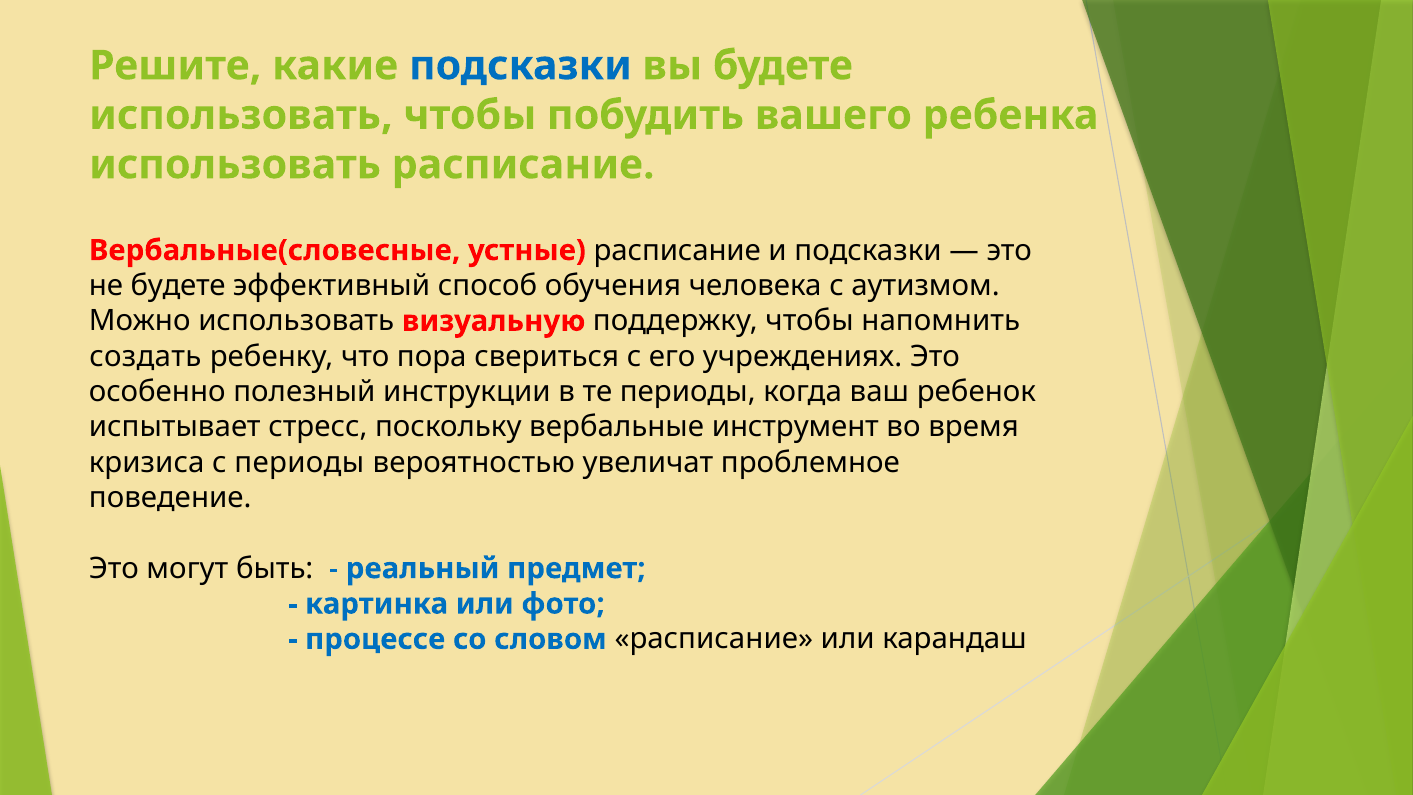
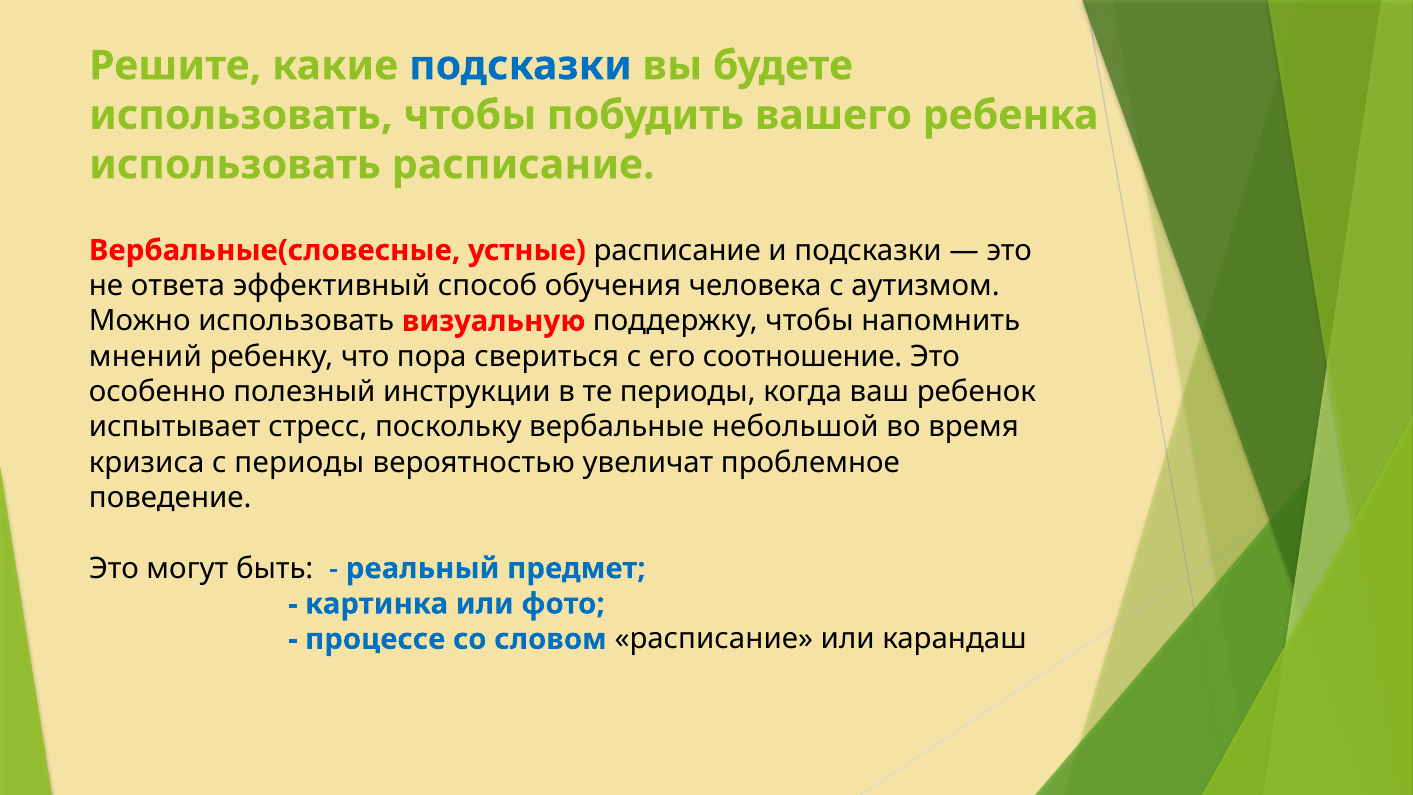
не будете: будете -> ответа
создать: создать -> мнений
учреждениях: учреждениях -> соотношение
инструмент: инструмент -> небольшой
